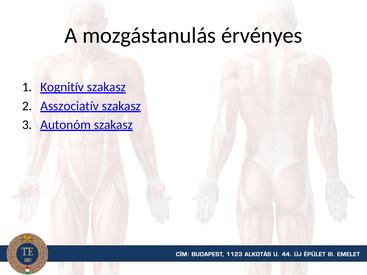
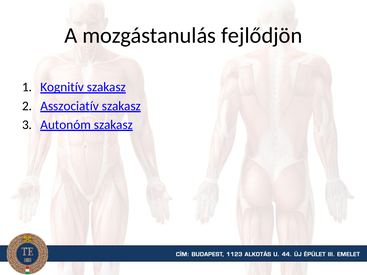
érvényes: érvényes -> fejlődjön
